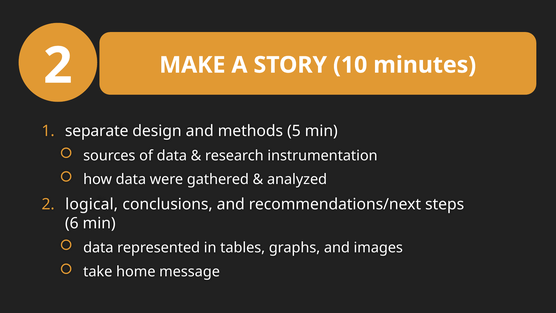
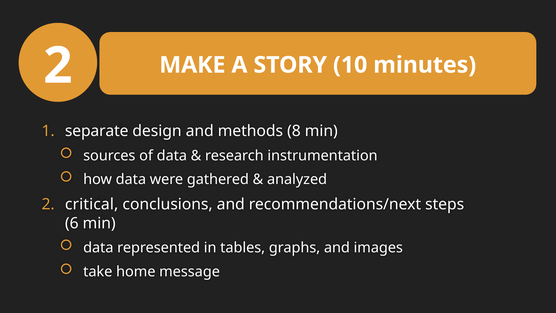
5: 5 -> 8
logical: logical -> critical
